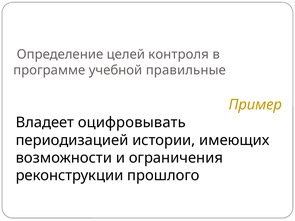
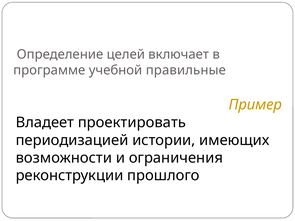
контроля: контроля -> включает
оцифровывать: оцифровывать -> проектировать
